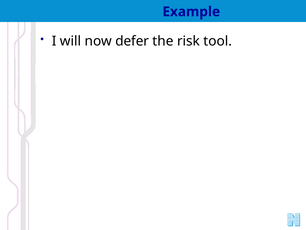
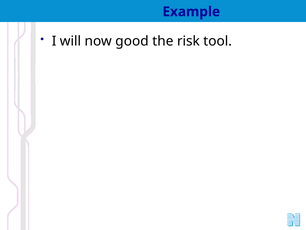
defer: defer -> good
